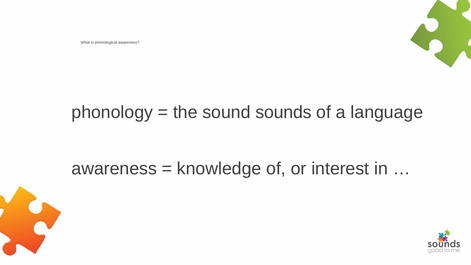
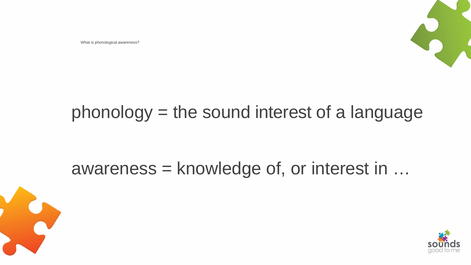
sound sounds: sounds -> interest
